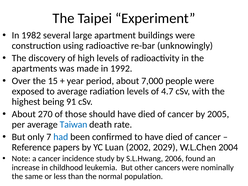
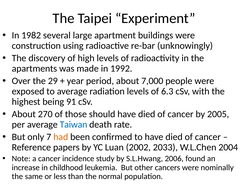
15: 15 -> 29
4.7: 4.7 -> 6.3
had colour: blue -> orange
2029: 2029 -> 2033
